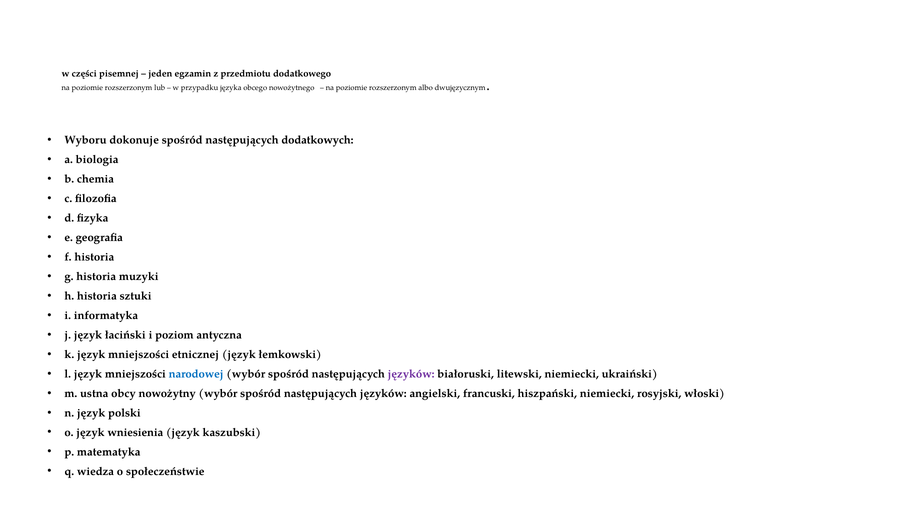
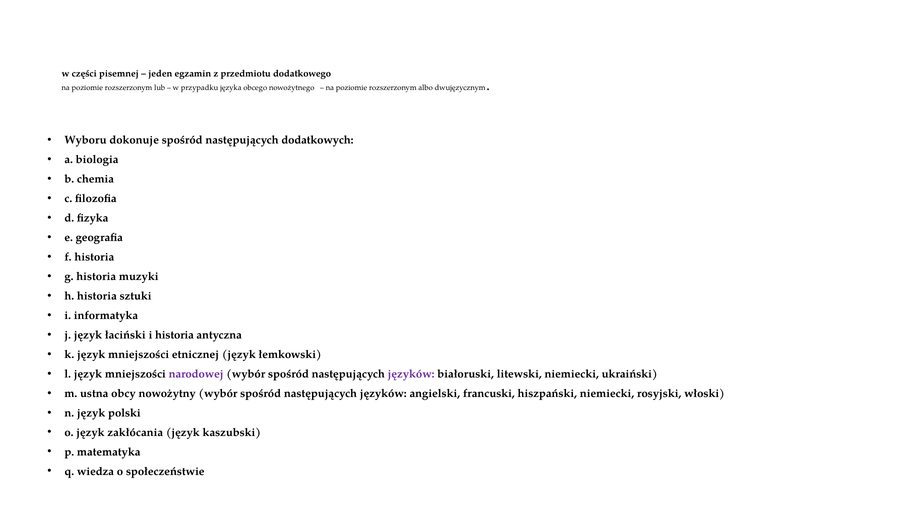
i poziom: poziom -> historia
narodowej colour: blue -> purple
wniesienia: wniesienia -> zakłócania
